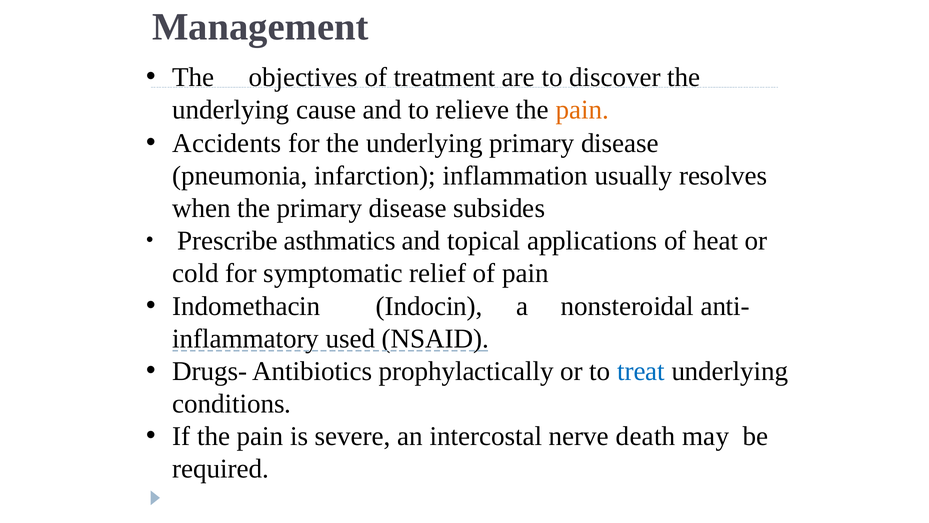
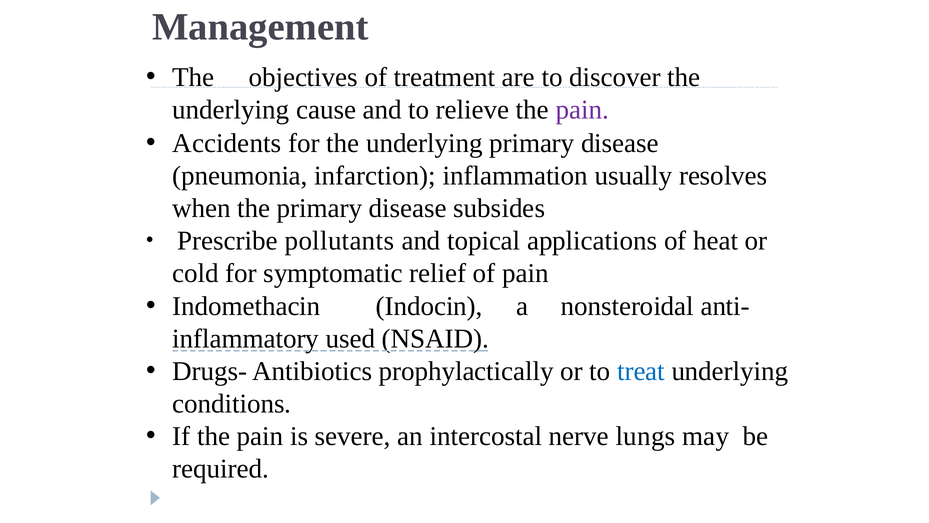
pain at (582, 110) colour: orange -> purple
asthmatics: asthmatics -> pollutants
death: death -> lungs
